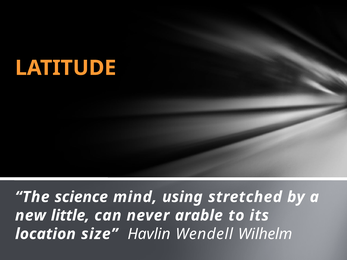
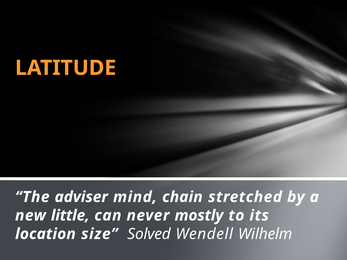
science: science -> adviser
using: using -> chain
arable: arable -> mostly
Havlin: Havlin -> Solved
